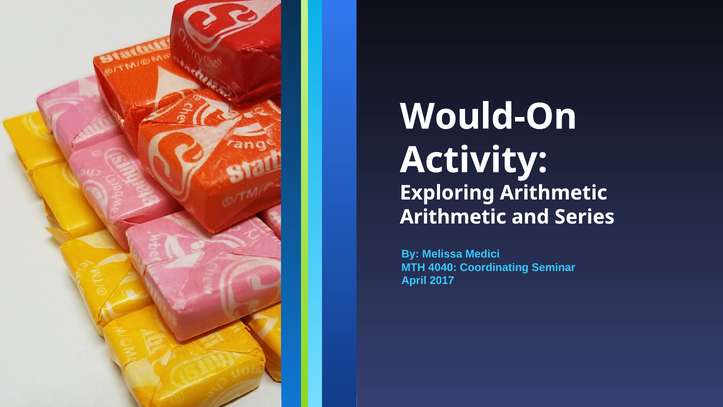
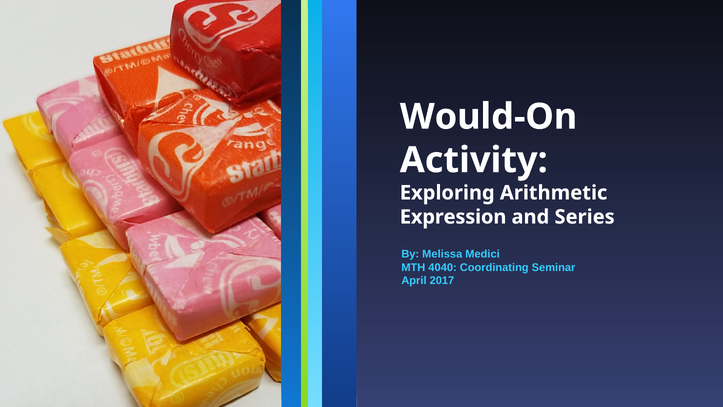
Arithmetic at (453, 217): Arithmetic -> Expression
